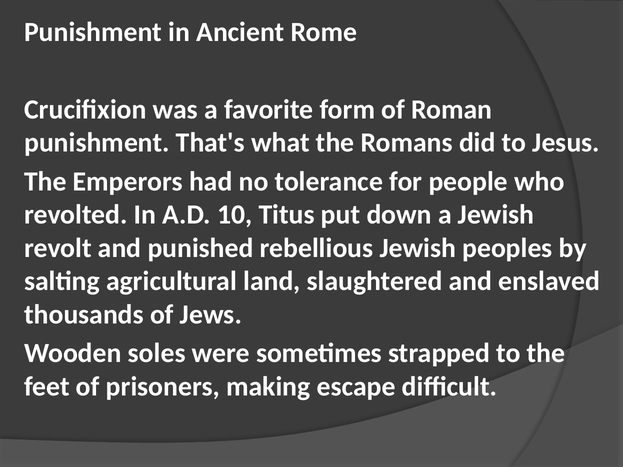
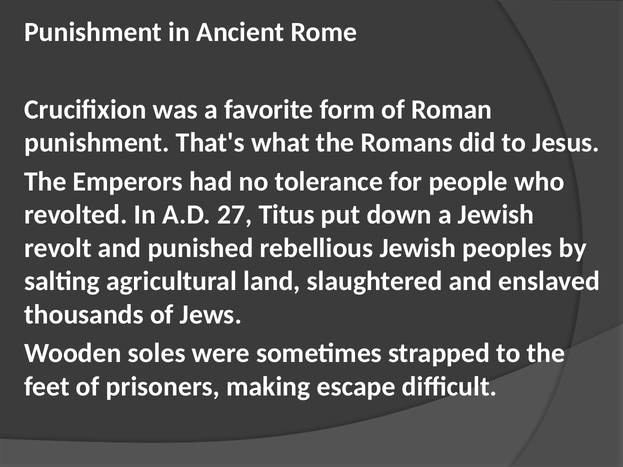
10: 10 -> 27
